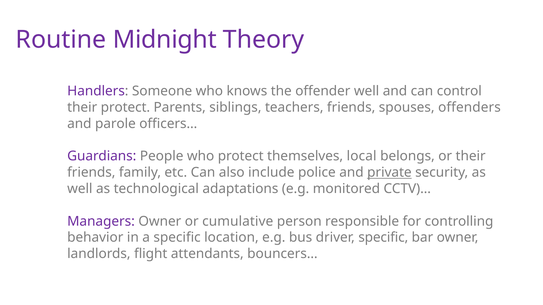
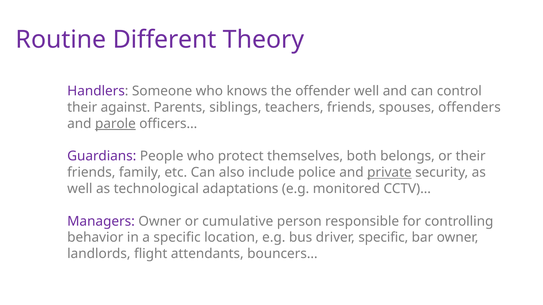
Midnight: Midnight -> Different
their protect: protect -> against
parole underline: none -> present
local: local -> both
